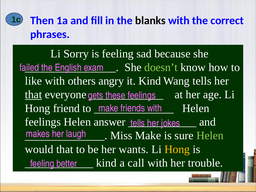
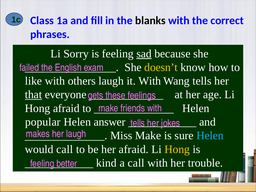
Then: Then -> Class
sad underline: none -> present
doesn’t colour: light green -> yellow
others angry: angry -> laugh
it Kind: Kind -> With
Hong friend: friend -> afraid
feelings at (43, 122): feelings -> popular
Helen at (210, 136) colour: light green -> light blue
would that: that -> call
her wants: wants -> afraid
